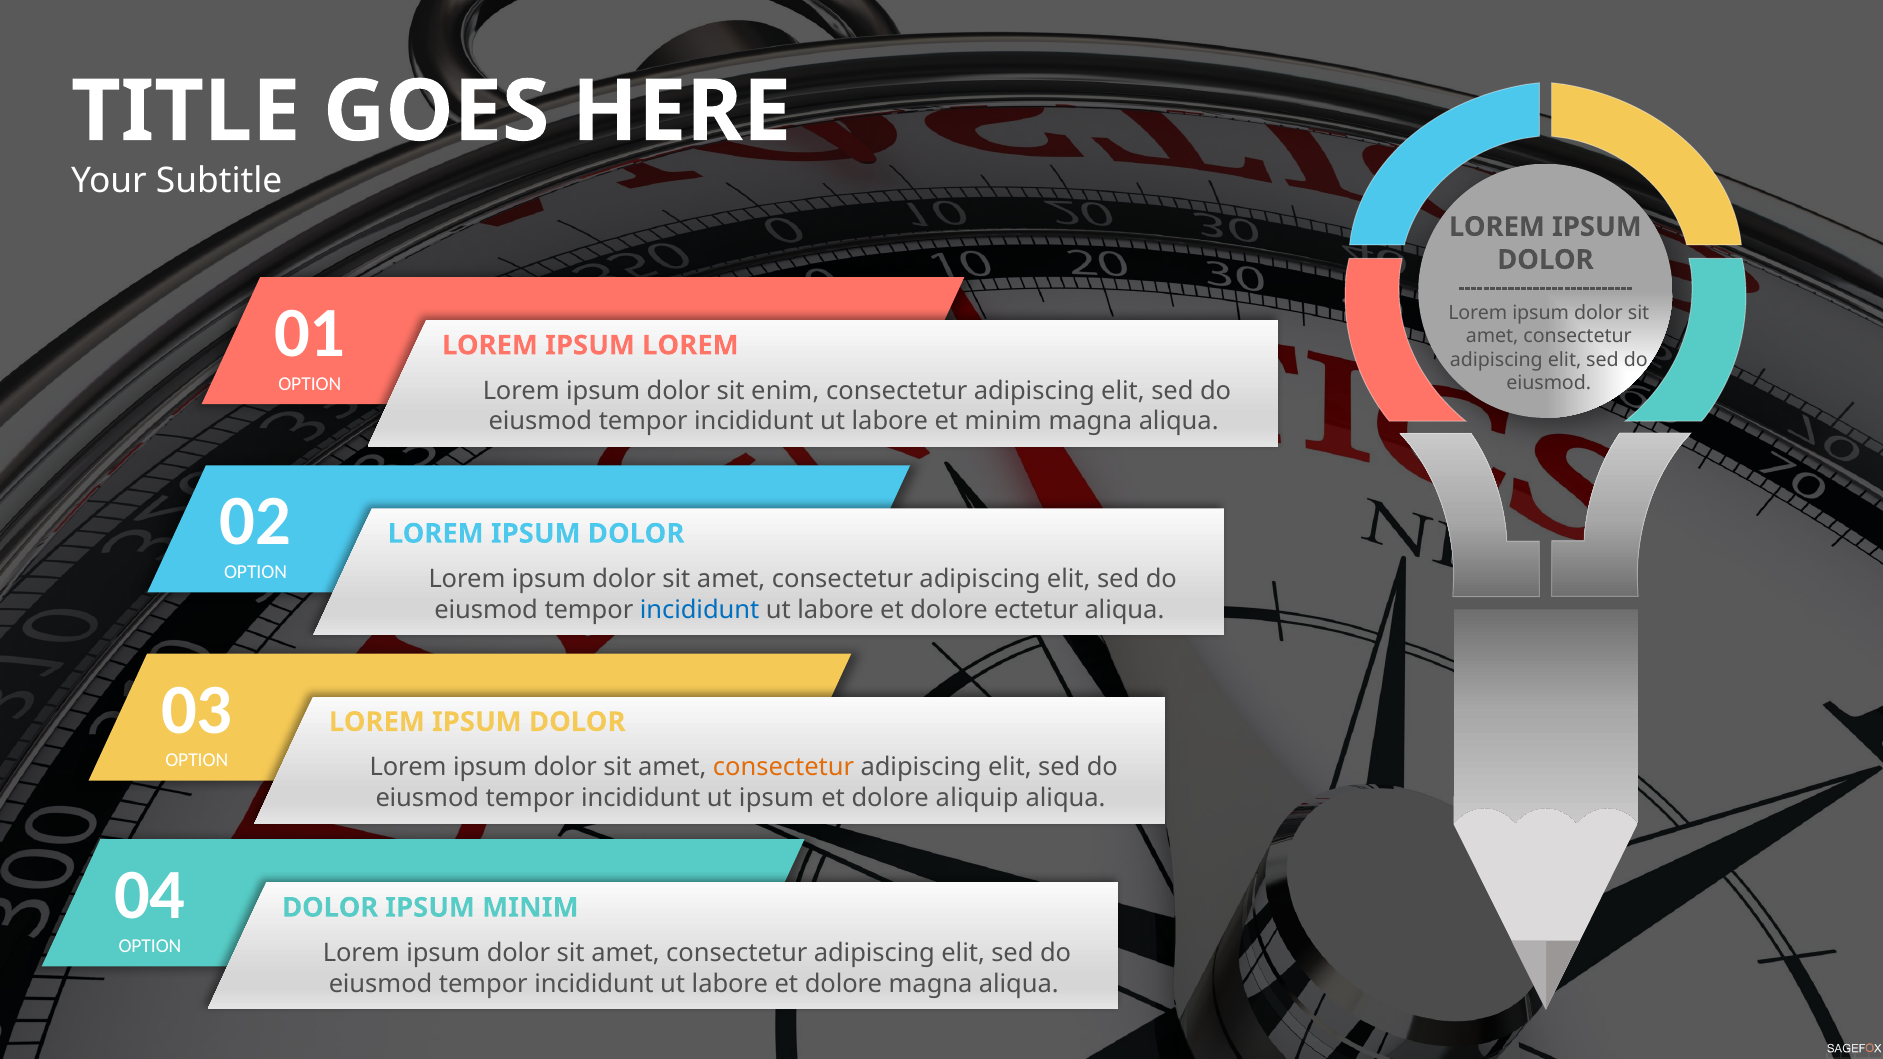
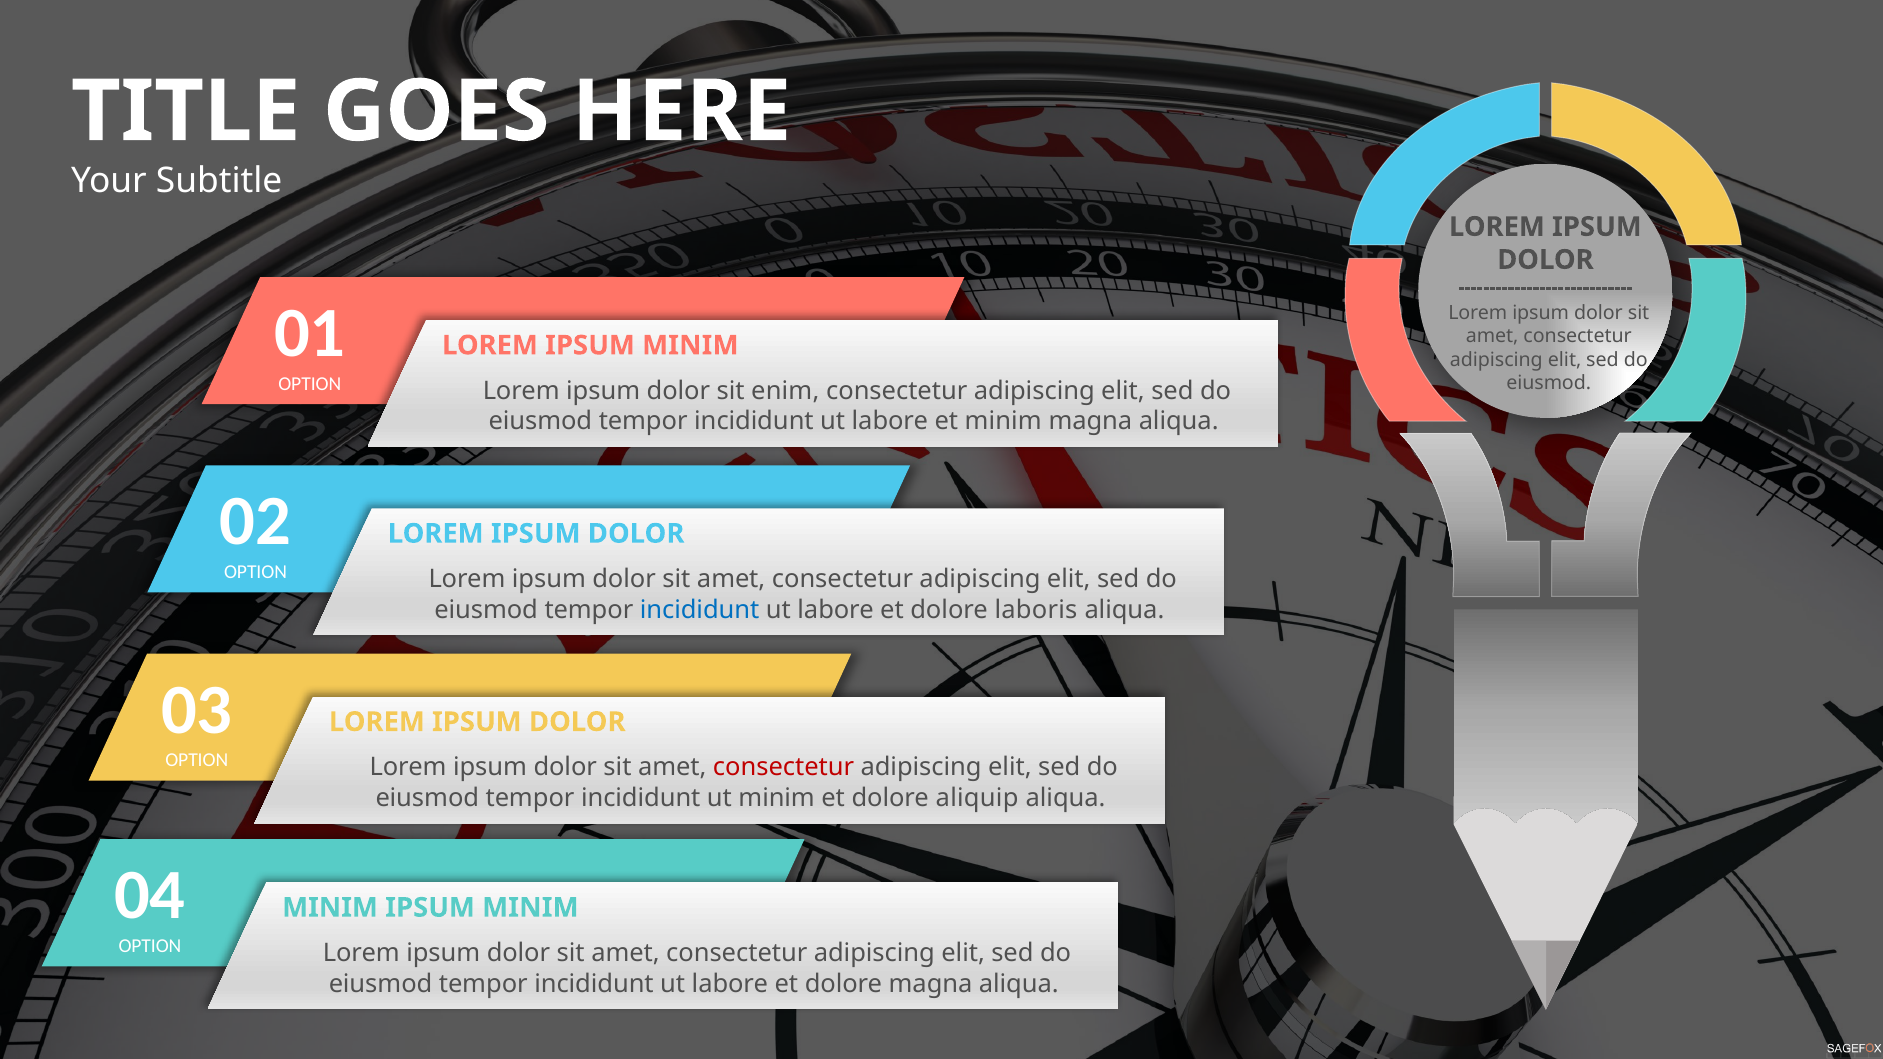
LOREM IPSUM LOREM: LOREM -> MINIM
ectetur: ectetur -> laboris
consectetur at (784, 767) colour: orange -> red
ut ipsum: ipsum -> minim
DOLOR at (330, 908): DOLOR -> MINIM
